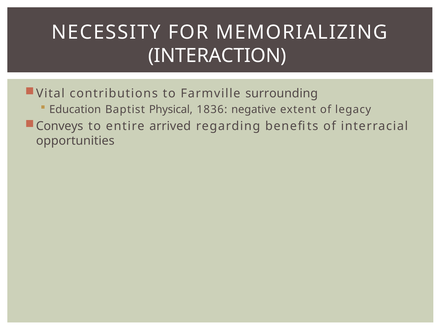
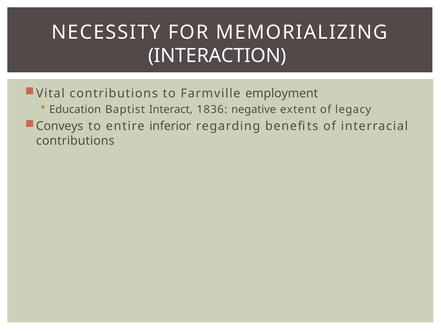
surrounding: surrounding -> employment
Physical: Physical -> Interact
arrived: arrived -> inferior
opportunities at (75, 141): opportunities -> contributions
